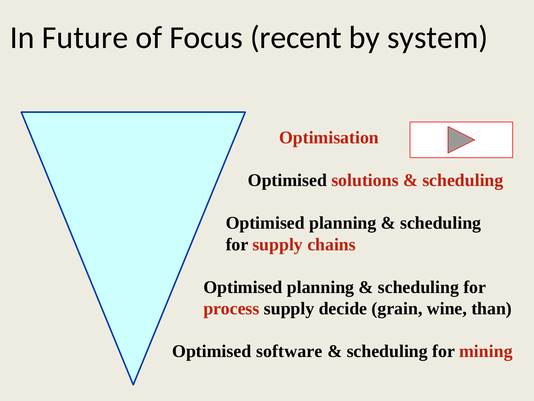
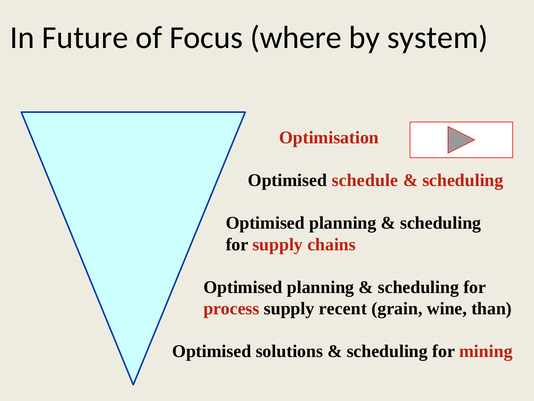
recent: recent -> where
solutions: solutions -> schedule
decide: decide -> recent
software: software -> solutions
